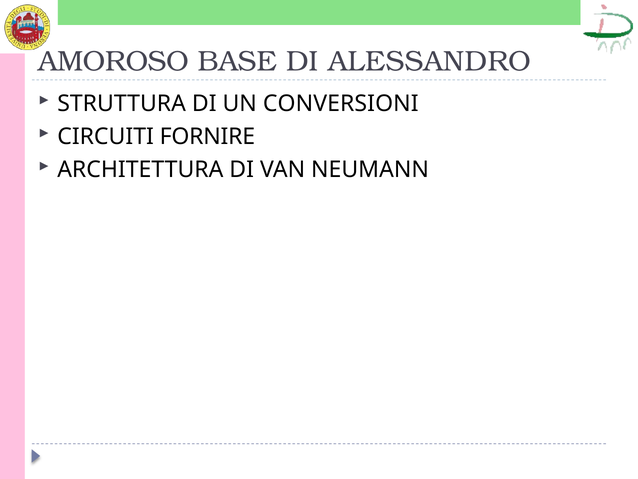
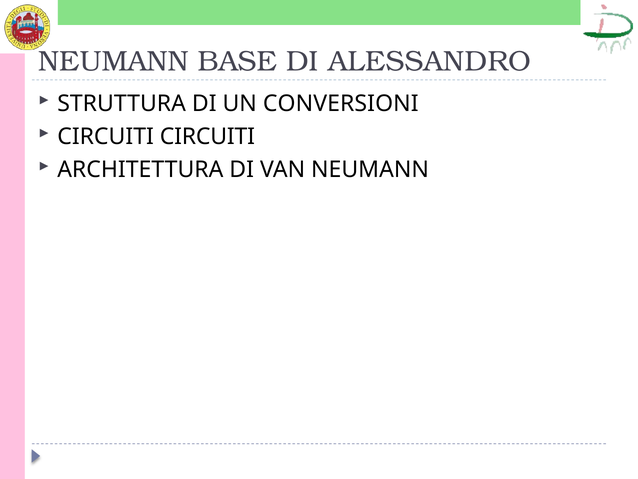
AMOROSO at (114, 61): AMOROSO -> NEUMANN
CIRCUITI FORNIRE: FORNIRE -> CIRCUITI
